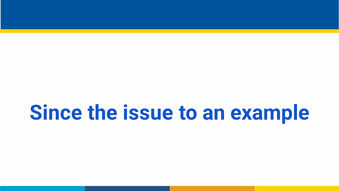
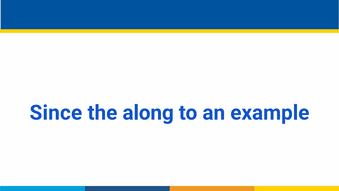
issue: issue -> along
